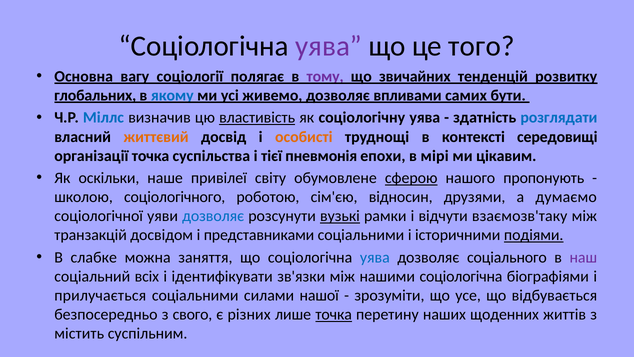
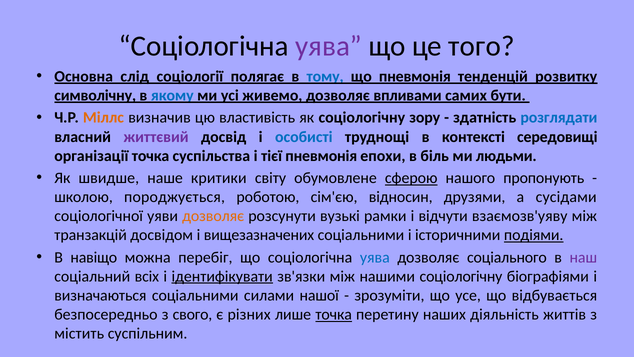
вагу: вагу -> слід
тому colour: purple -> blue
що звичайних: звичайних -> пневмонія
глобальних: глобальних -> символічну
Міллс colour: blue -> orange
властивість underline: present -> none
соціологічну уява: уява -> зору
життєвий colour: orange -> purple
особисті colour: orange -> blue
мірі: мірі -> біль
цікавим: цікавим -> людьми
оскільки: оскільки -> швидше
привілеї: привілеї -> критики
соціологічного: соціологічного -> породжується
думаємо: думаємо -> сусідами
дозволяє at (213, 216) colour: blue -> orange
вузькі underline: present -> none
взаємозв'таку: взаємозв'таку -> взаємозв'уяву
представниками: представниками -> вищезазначених
слабке: слабке -> навіщо
заняття: заняття -> перебіг
ідентифікувати underline: none -> present
нашими соціологічна: соціологічна -> соціологічну
прилучається: прилучається -> визначаються
щоденних: щоденних -> діяльність
